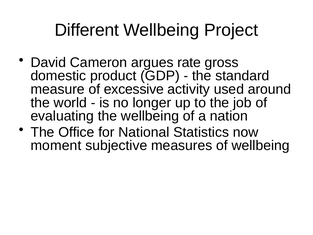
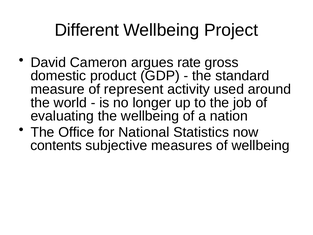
excessive: excessive -> represent
moment: moment -> contents
